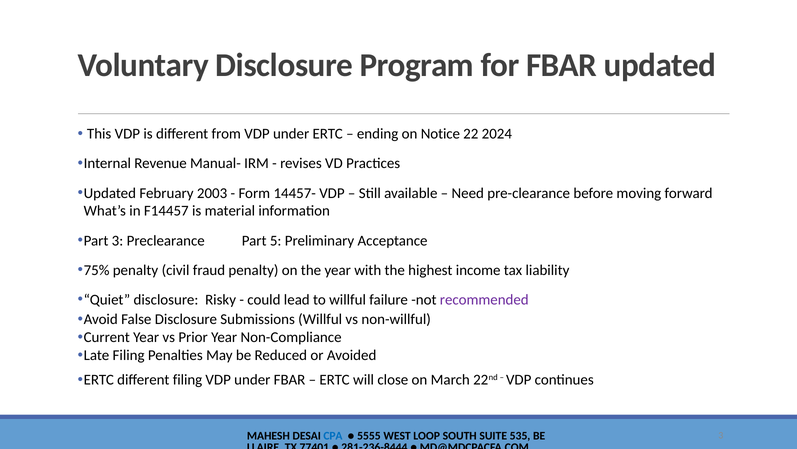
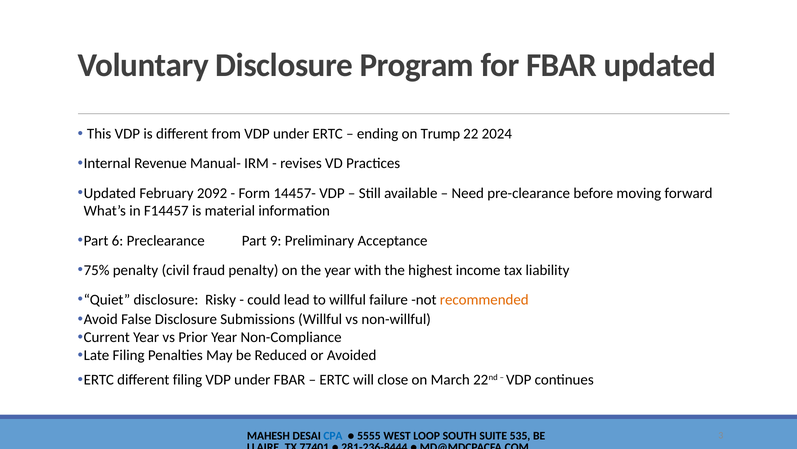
Notice: Notice -> Trump
2003: 2003 -> 2092
Part 3: 3 -> 6
5: 5 -> 9
recommended colour: purple -> orange
